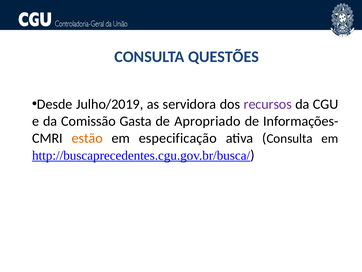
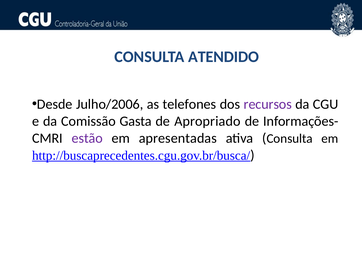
QUESTÕES: QUESTÕES -> ATENDIDO
Julho/2019: Julho/2019 -> Julho/2006
servidora: servidora -> telefones
estão colour: orange -> purple
especificação: especificação -> apresentadas
